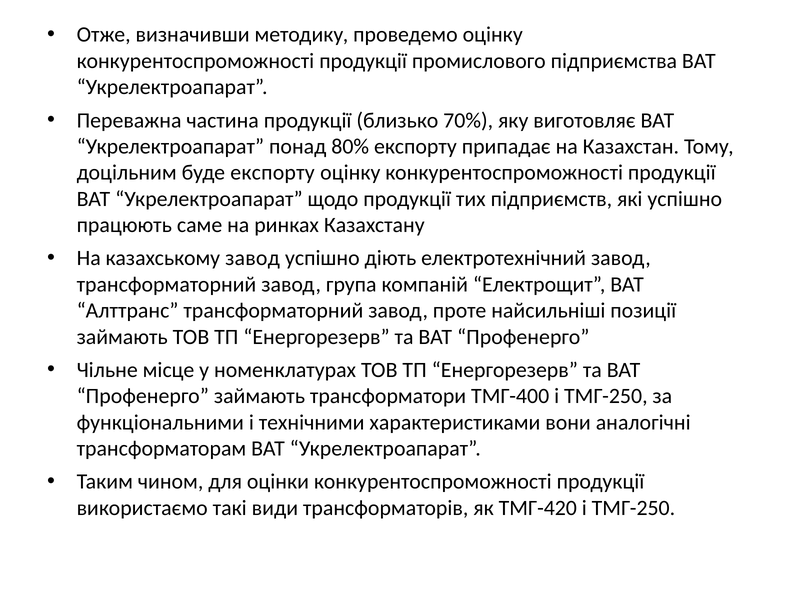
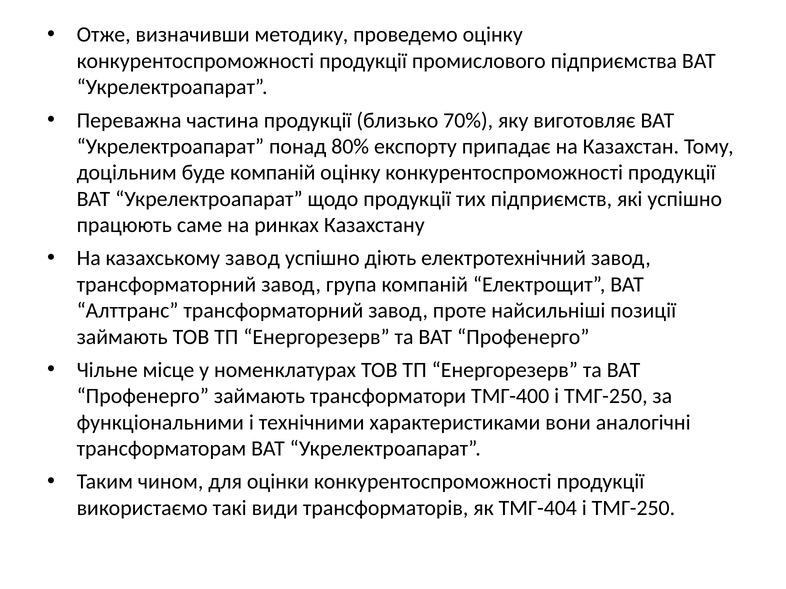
буде експорту: експорту -> компаній
ТМГ-420: ТМГ-420 -> ТМГ-404
